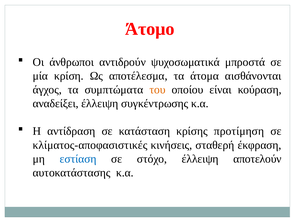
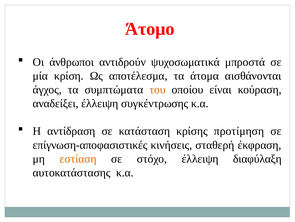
κλίματος-αποφασιστικές: κλίματος-αποφασιστικές -> επίγνωση-αποφασιστικές
εστίαση colour: blue -> orange
αποτελούν: αποτελούν -> διαφύλαξη
